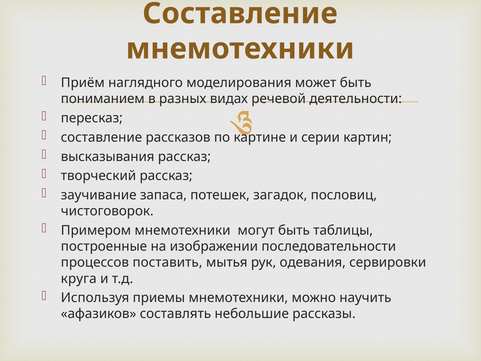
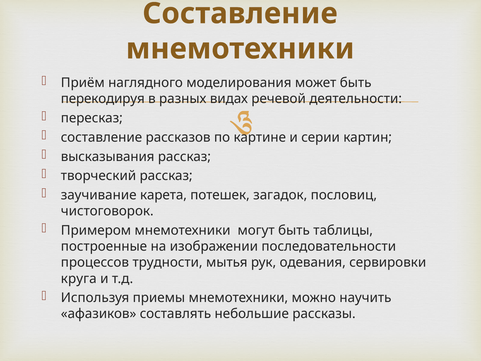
пониманием: пониманием -> перекодируя
запаса: запаса -> карета
поставить: поставить -> трудности
